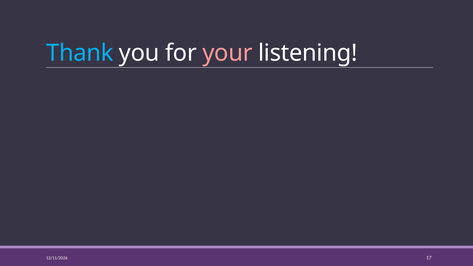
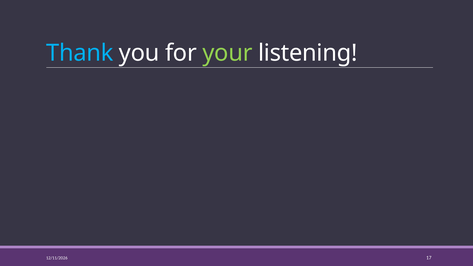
your colour: pink -> light green
